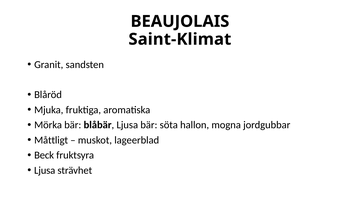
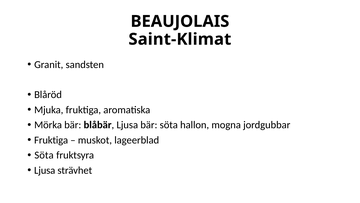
Måttligt at (51, 140): Måttligt -> Fruktiga
Beck at (44, 155): Beck -> Söta
